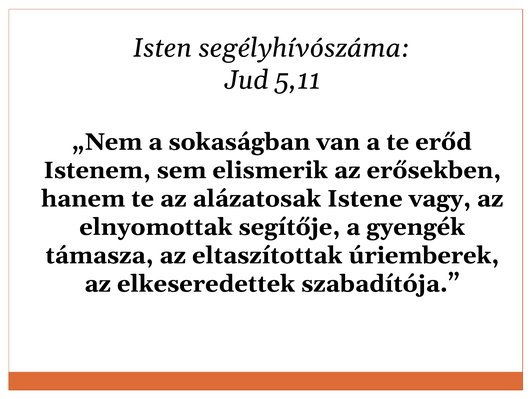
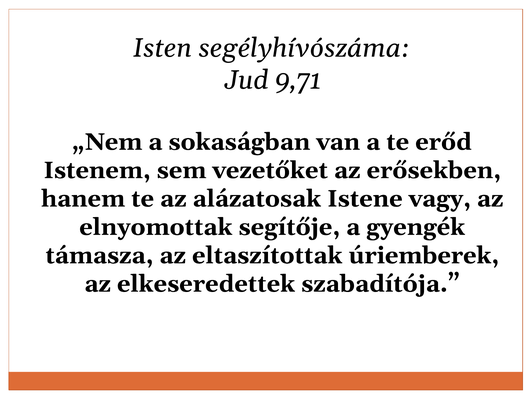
5,11: 5,11 -> 9,71
elismerik: elismerik -> vezetőket
